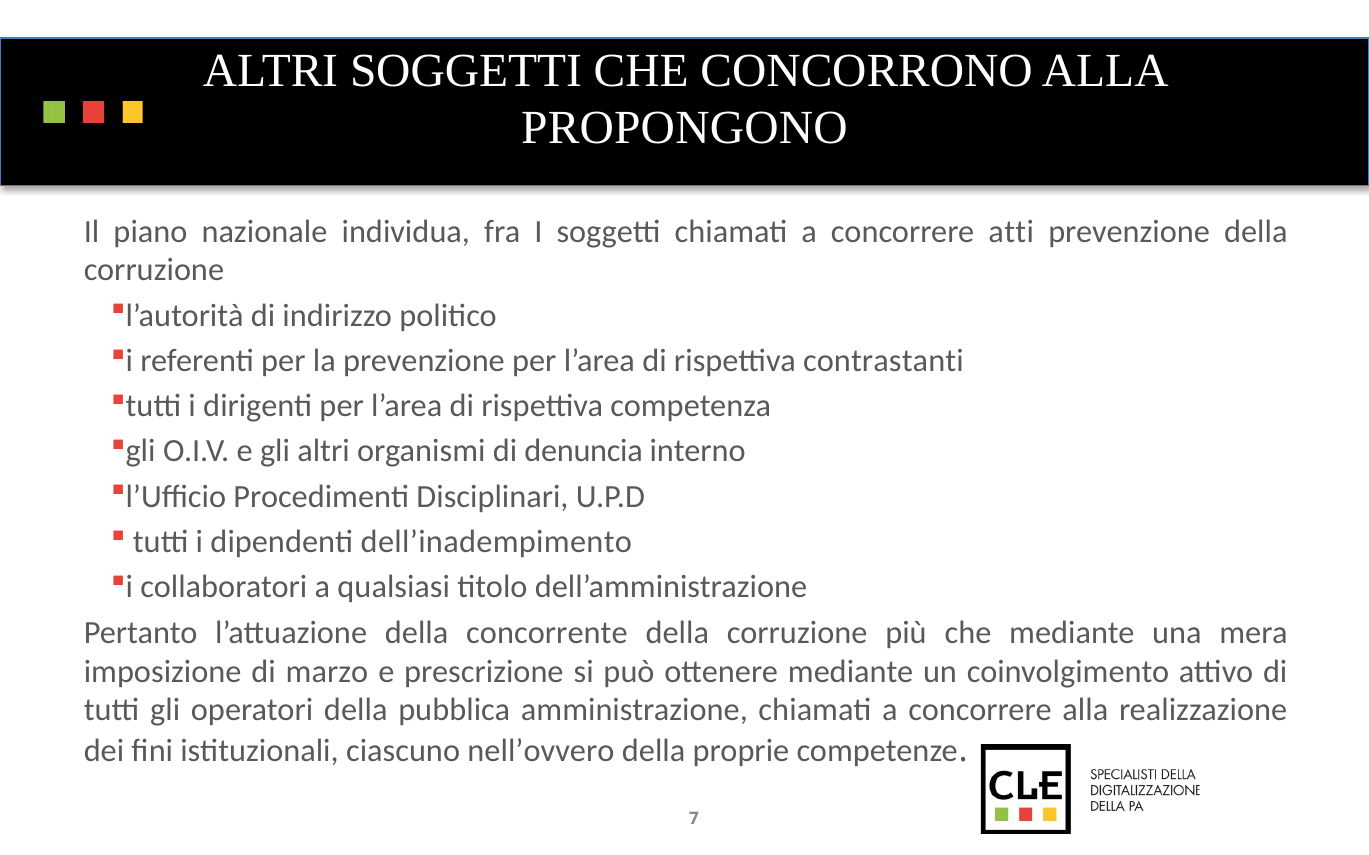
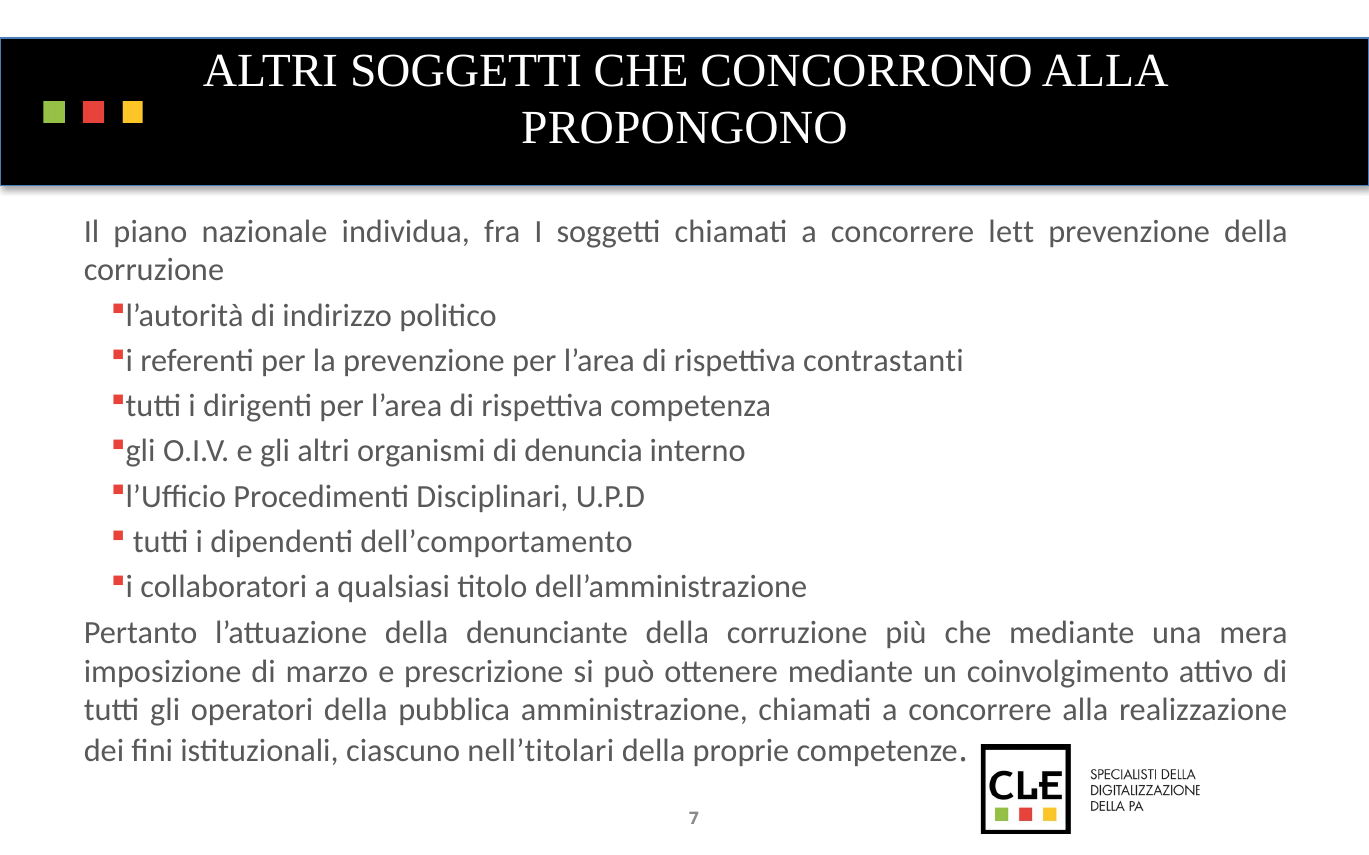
atti: atti -> lett
dell’inadempimento: dell’inadempimento -> dell’comportamento
concorrente: concorrente -> denunciante
nell’ovvero: nell’ovvero -> nell’titolari
